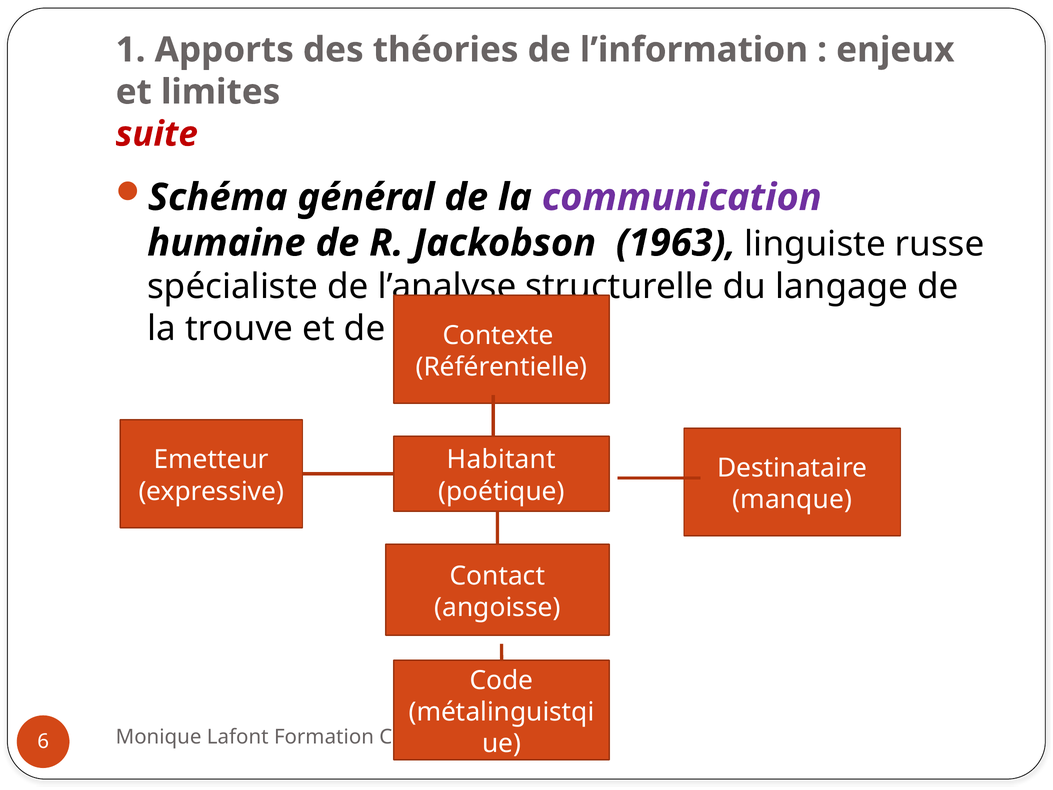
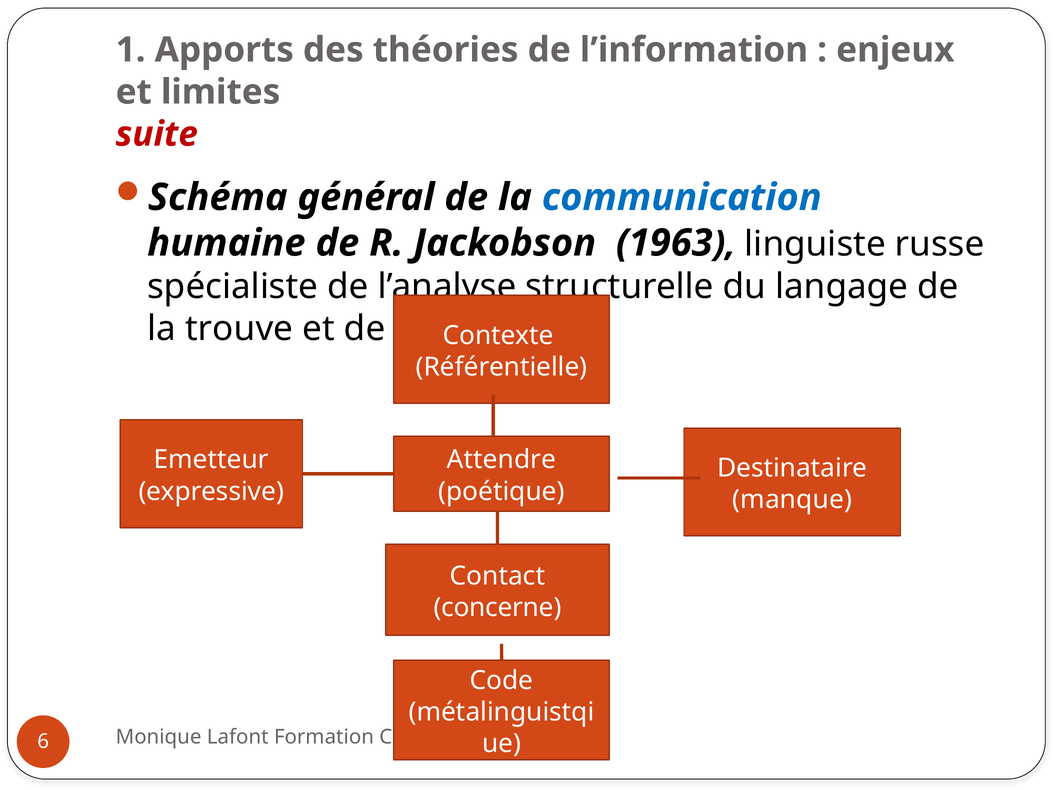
communication colour: purple -> blue
Habitant: Habitant -> Attendre
angoisse: angoisse -> concerne
